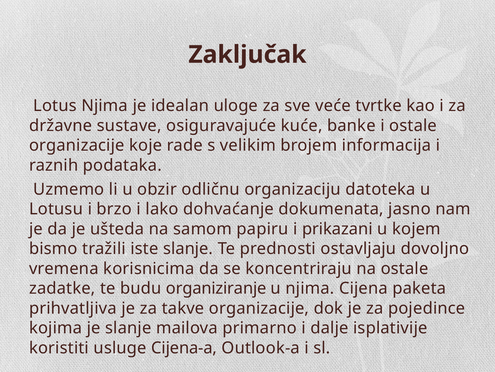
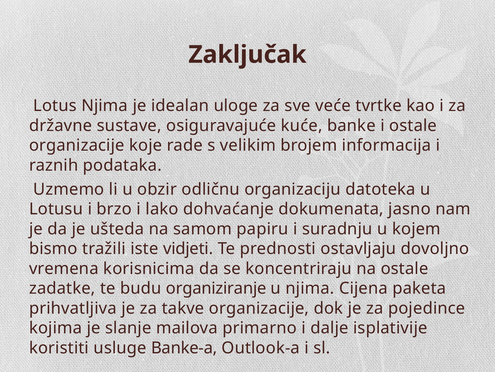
prikazani: prikazani -> suradnju
iste slanje: slanje -> vidjeti
Cijena-a: Cijena-a -> Banke-a
